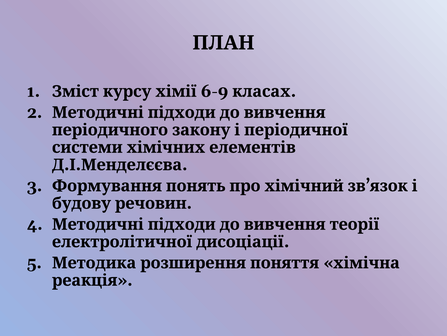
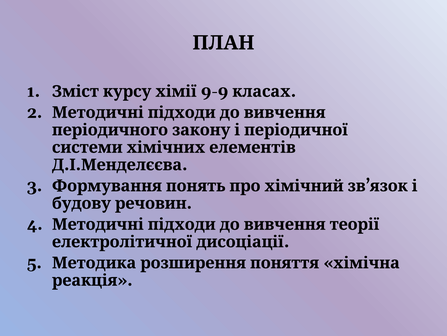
6-9: 6-9 -> 9-9
